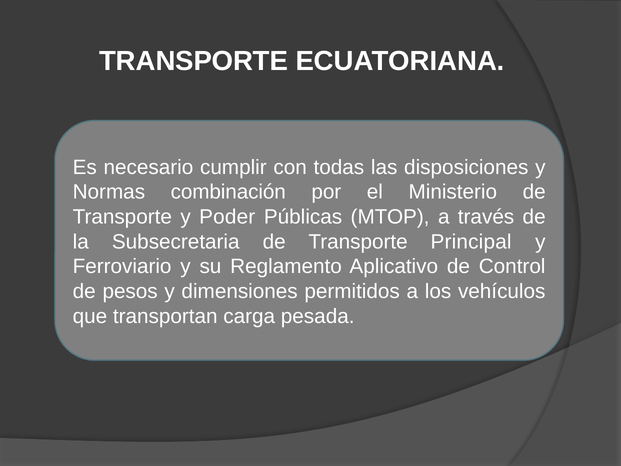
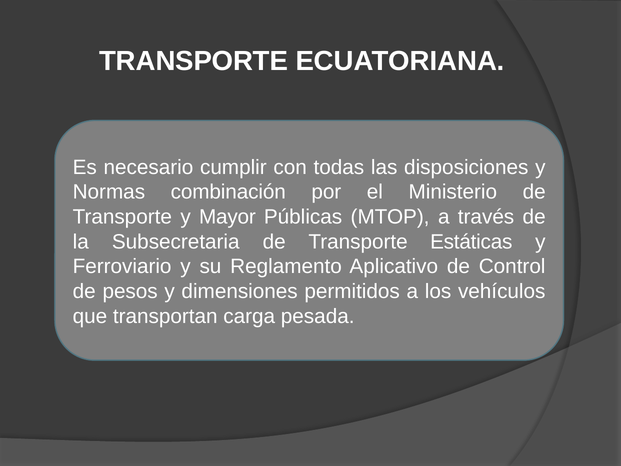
Poder: Poder -> Mayor
Principal: Principal -> Estáticas
